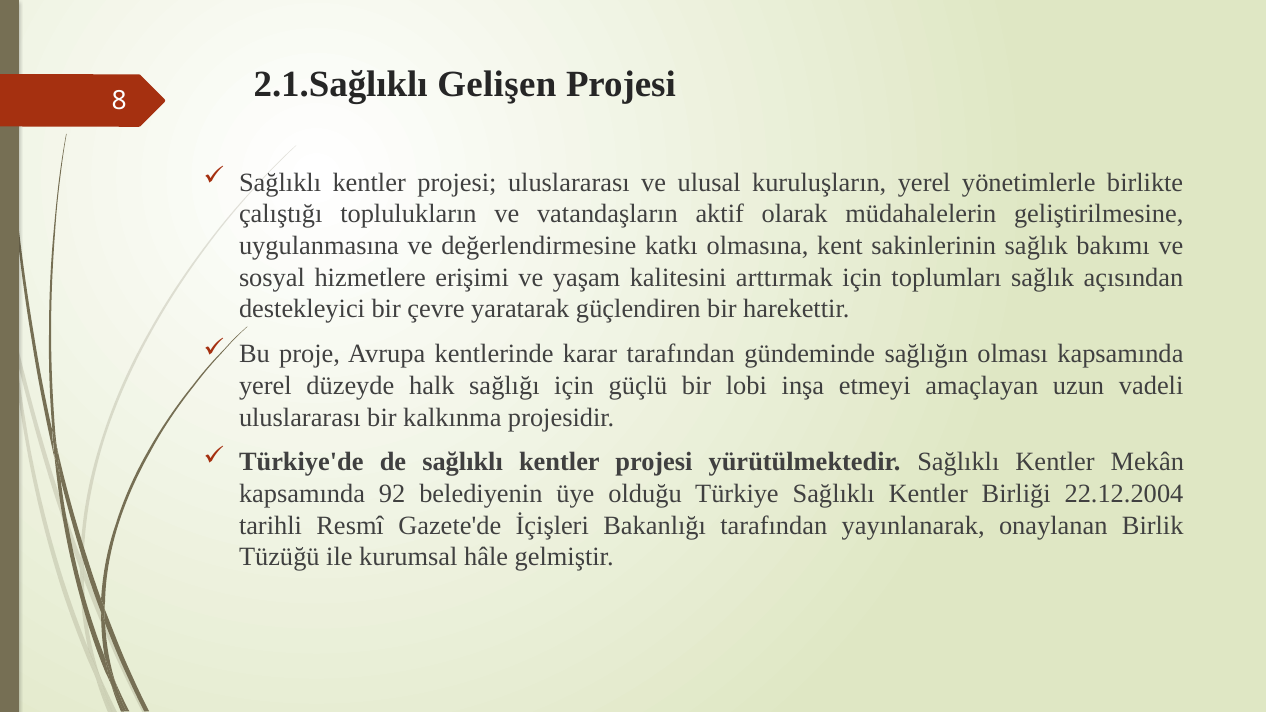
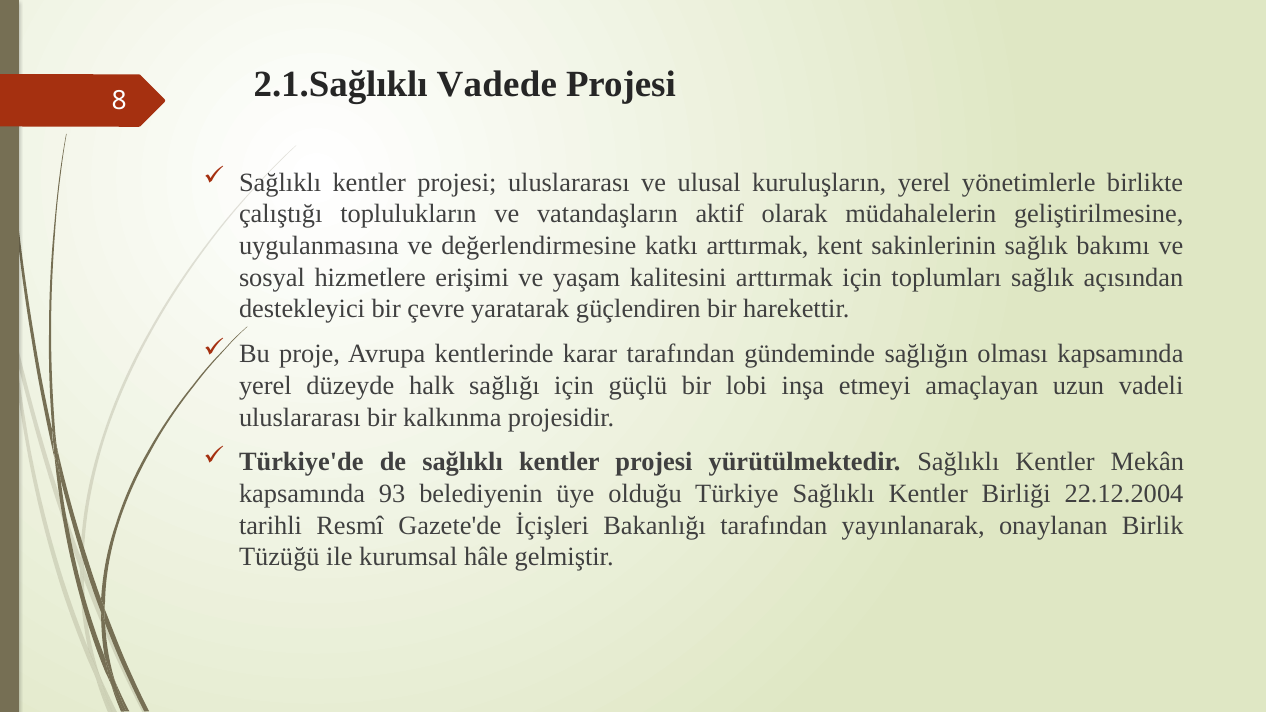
Gelişen: Gelişen -> Vadede
katkı olmasına: olmasına -> arttırmak
92: 92 -> 93
